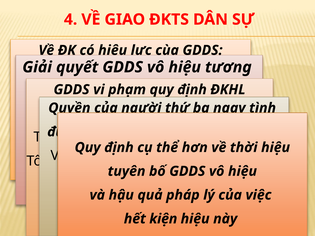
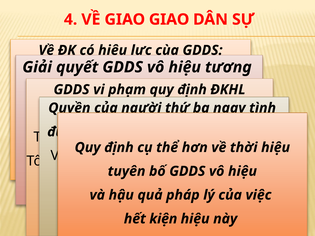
GIAO ĐKTS: ĐKTS -> GIAO
